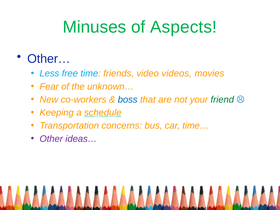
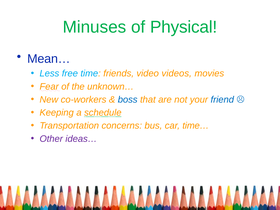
Aspects: Aspects -> Physical
Other…: Other… -> Mean…
friend colour: green -> blue
